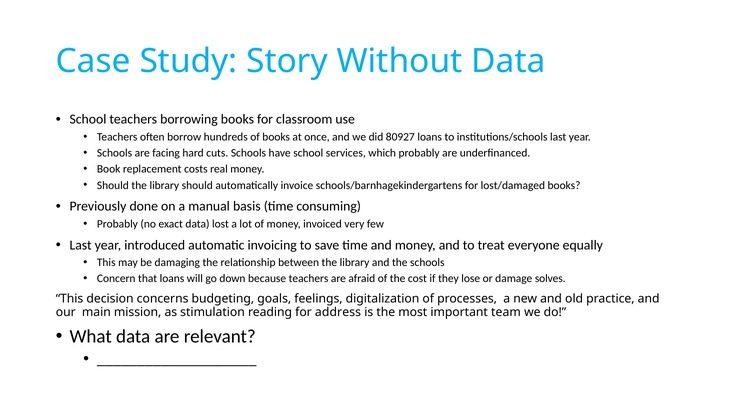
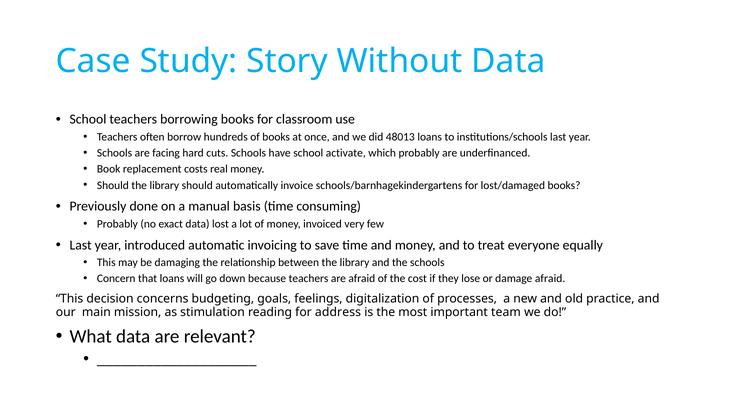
80927: 80927 -> 48013
services: services -> activate
damage solves: solves -> afraid
